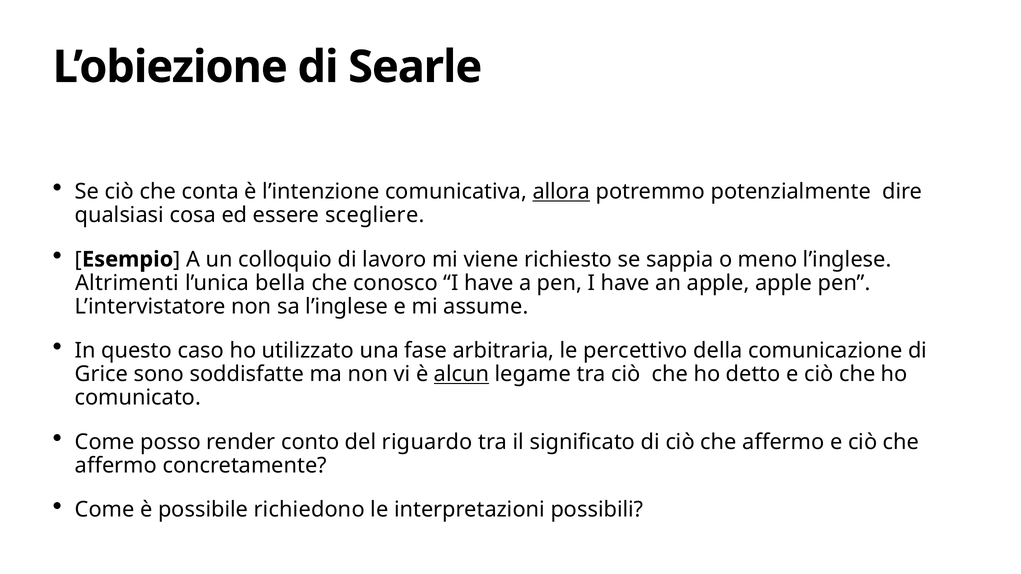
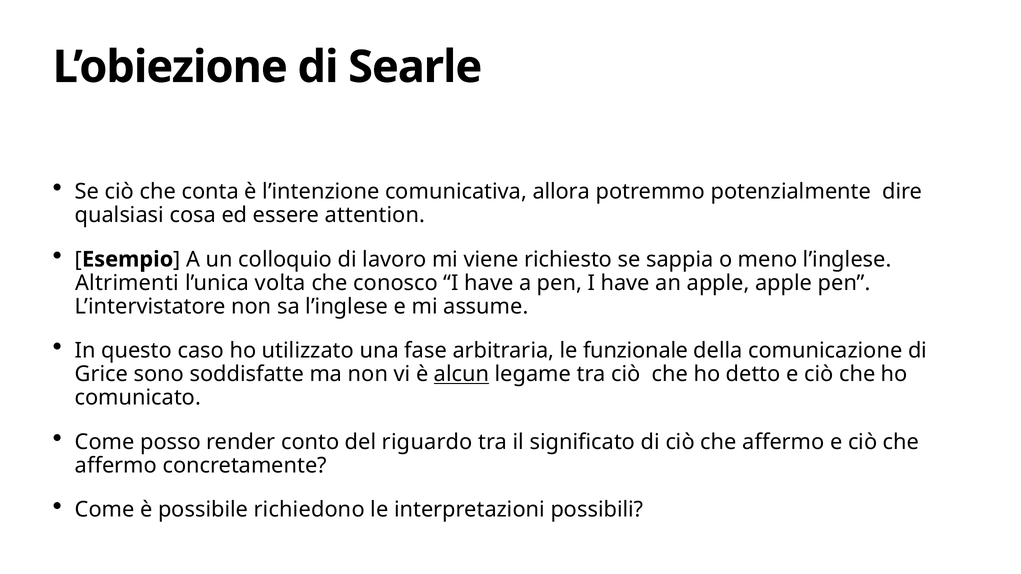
allora underline: present -> none
scegliere: scegliere -> attention
bella: bella -> volta
percettivo: percettivo -> funzionale
